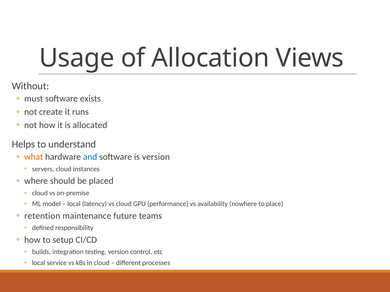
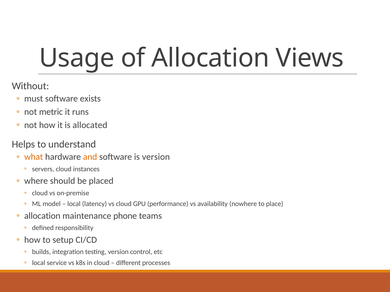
create: create -> metric
and colour: blue -> orange
retention at (42, 216): retention -> allocation
future: future -> phone
